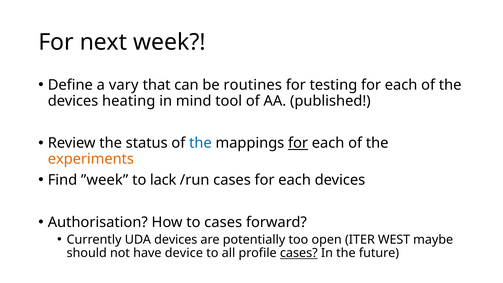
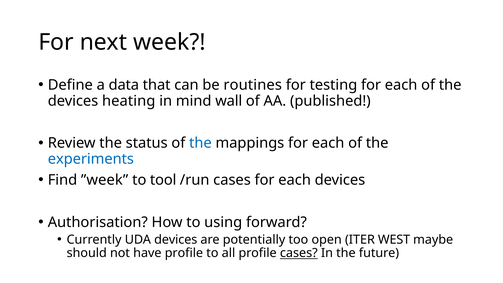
vary: vary -> data
tool: tool -> wall
for at (298, 143) underline: present -> none
experiments colour: orange -> blue
lack: lack -> tool
to cases: cases -> using
have device: device -> profile
